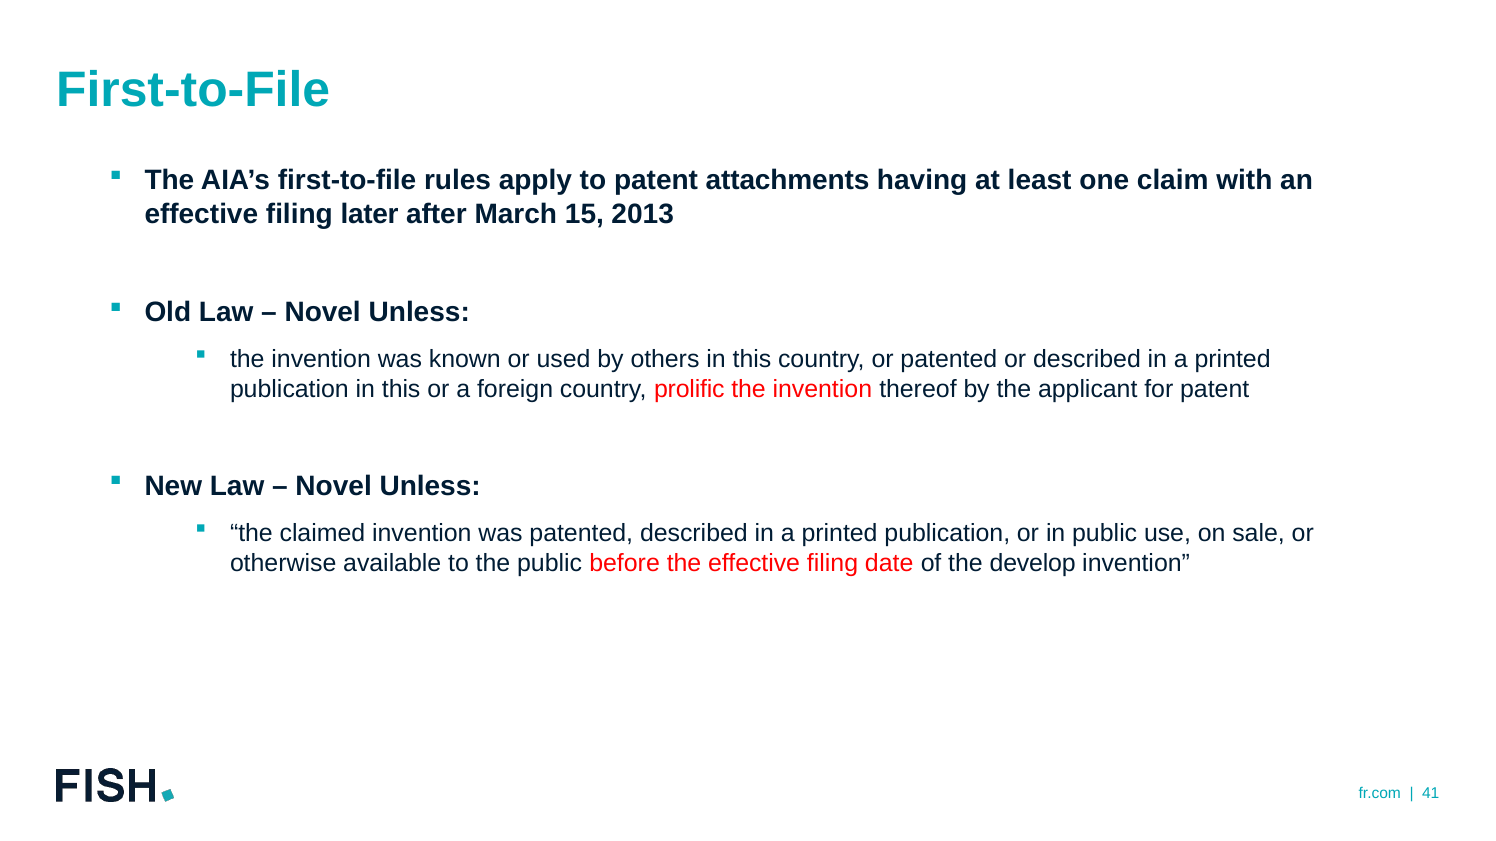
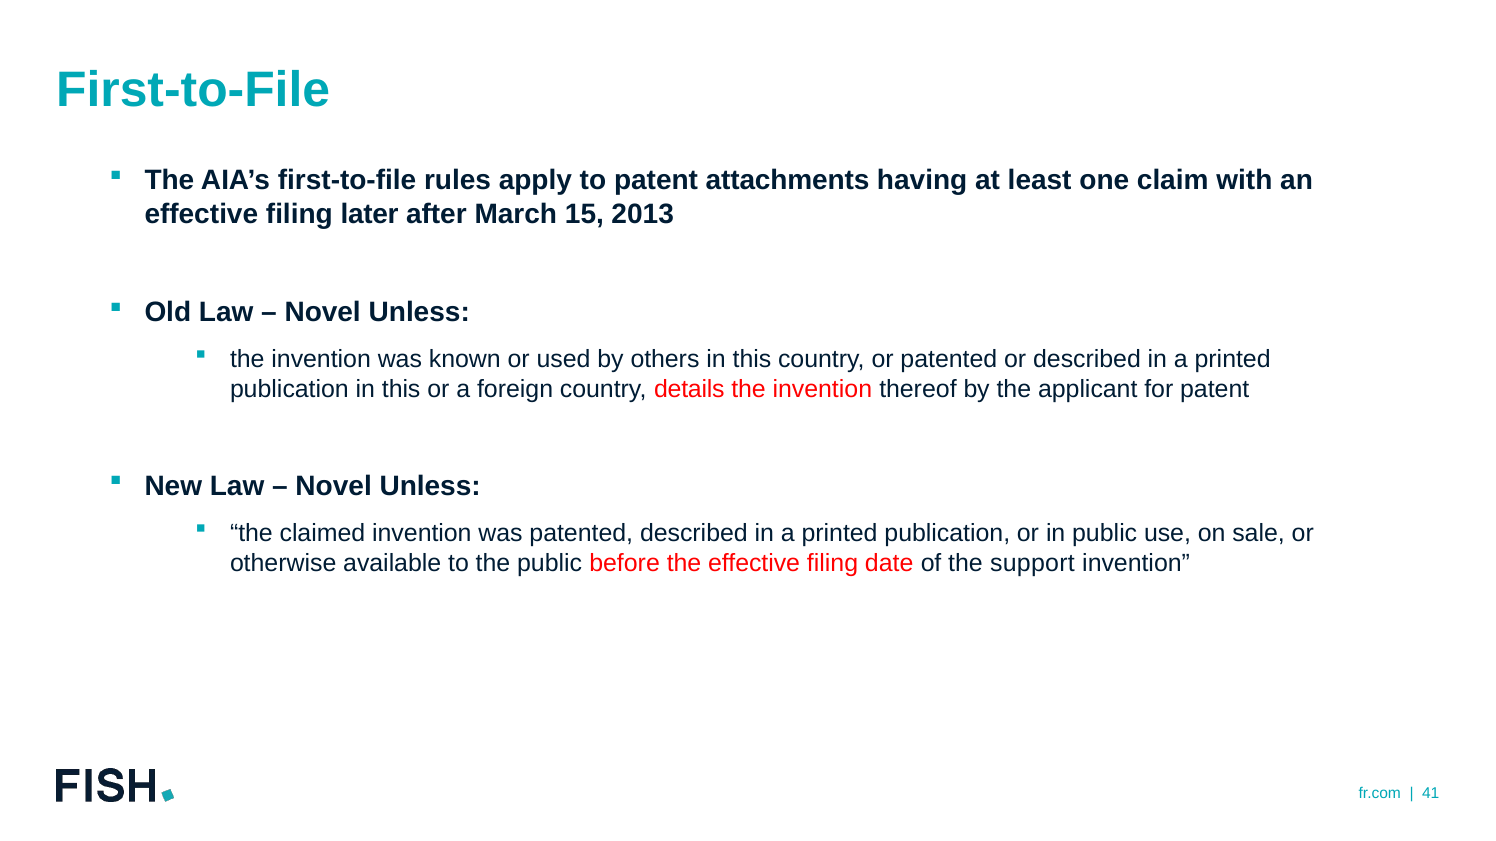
prolific: prolific -> details
develop: develop -> support
